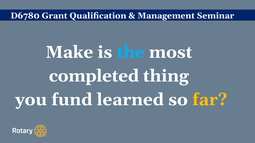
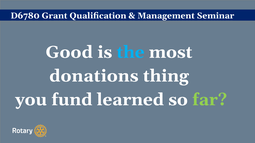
Make: Make -> Good
completed: completed -> donations
far colour: yellow -> light green
